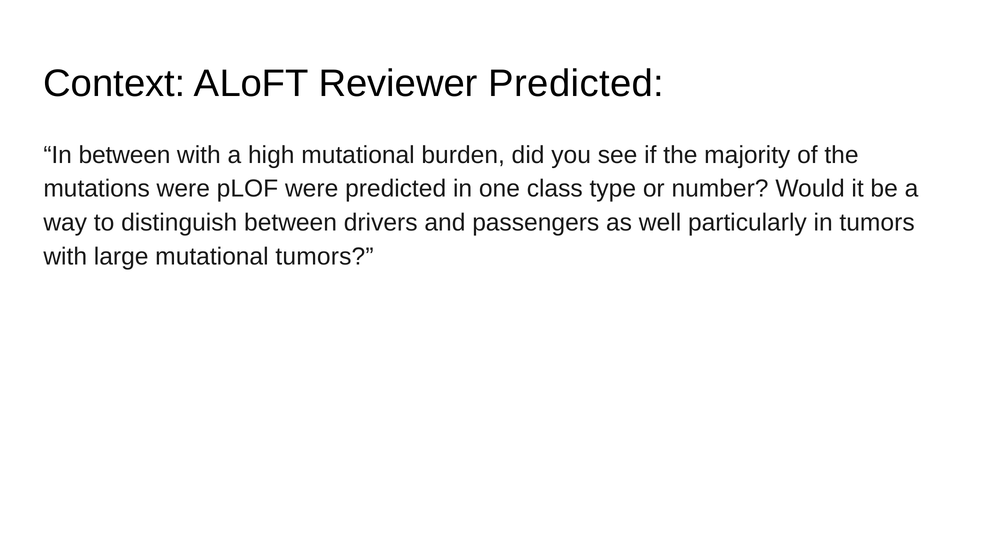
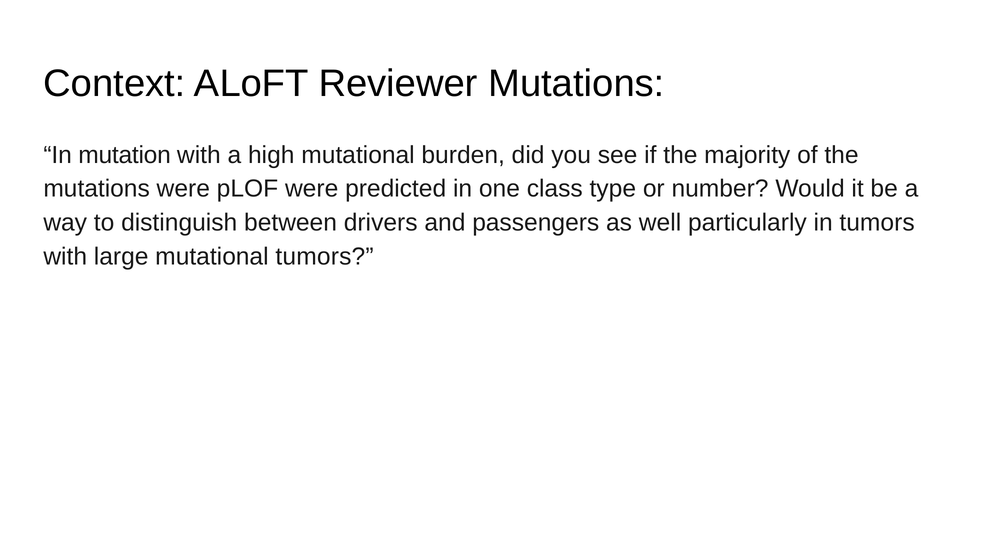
Reviewer Predicted: Predicted -> Mutations
In between: between -> mutation
